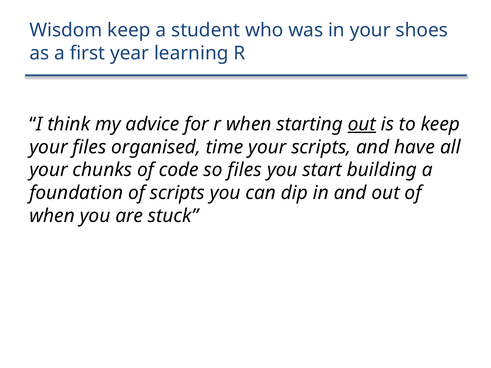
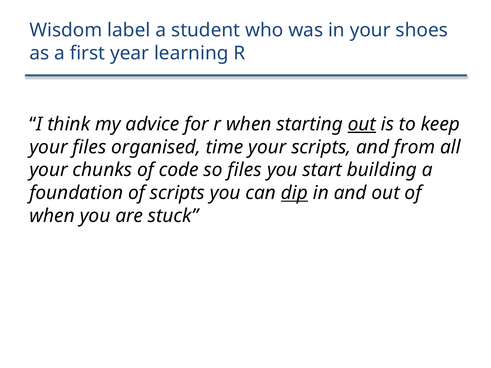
Wisdom keep: keep -> label
have: have -> from
dip underline: none -> present
